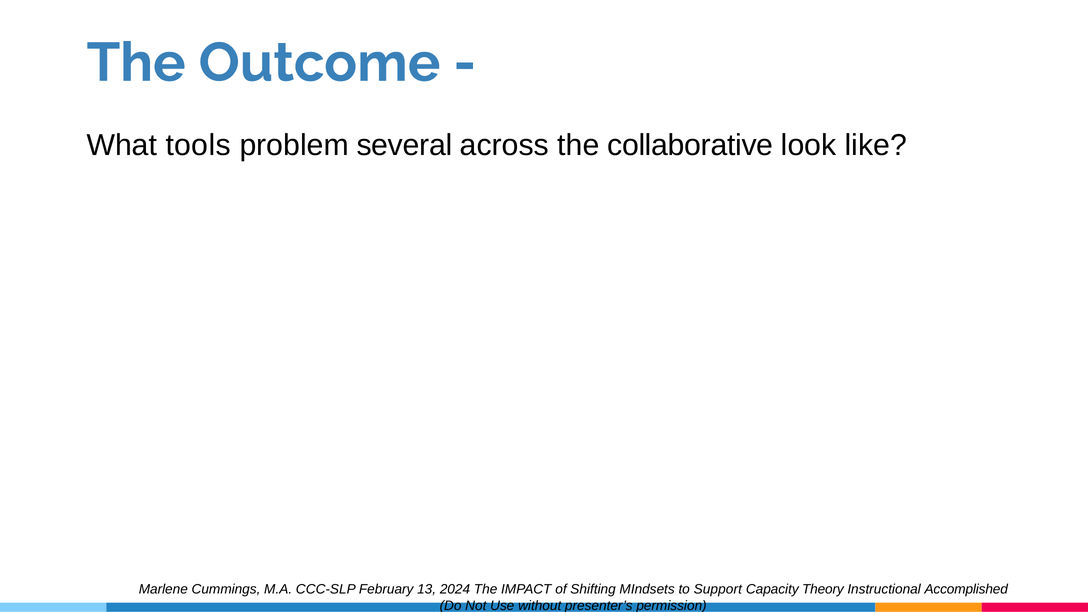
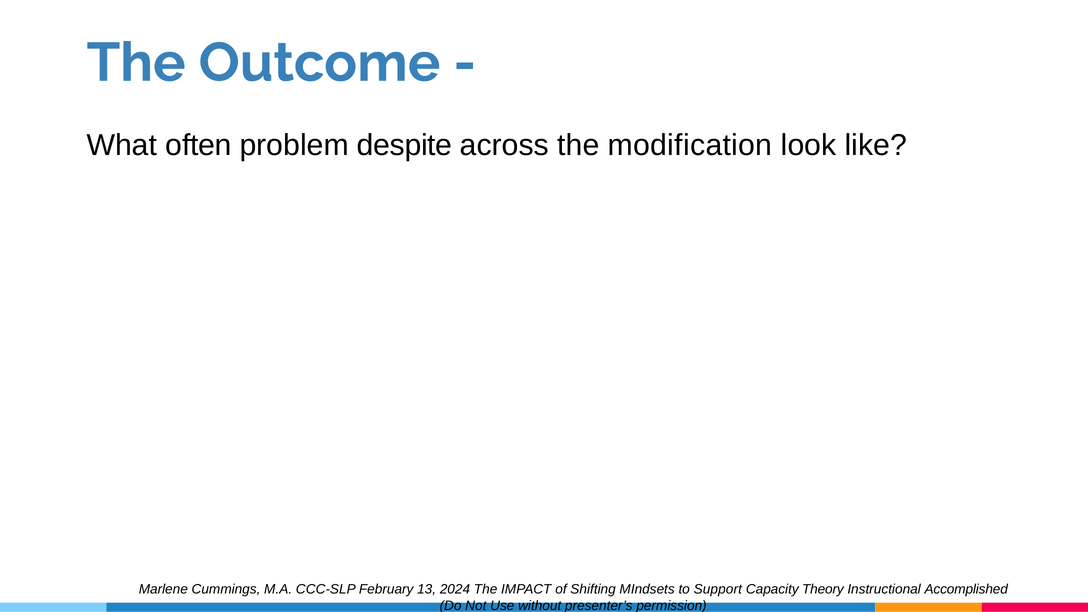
tools: tools -> often
several: several -> despite
collaborative: collaborative -> modification
